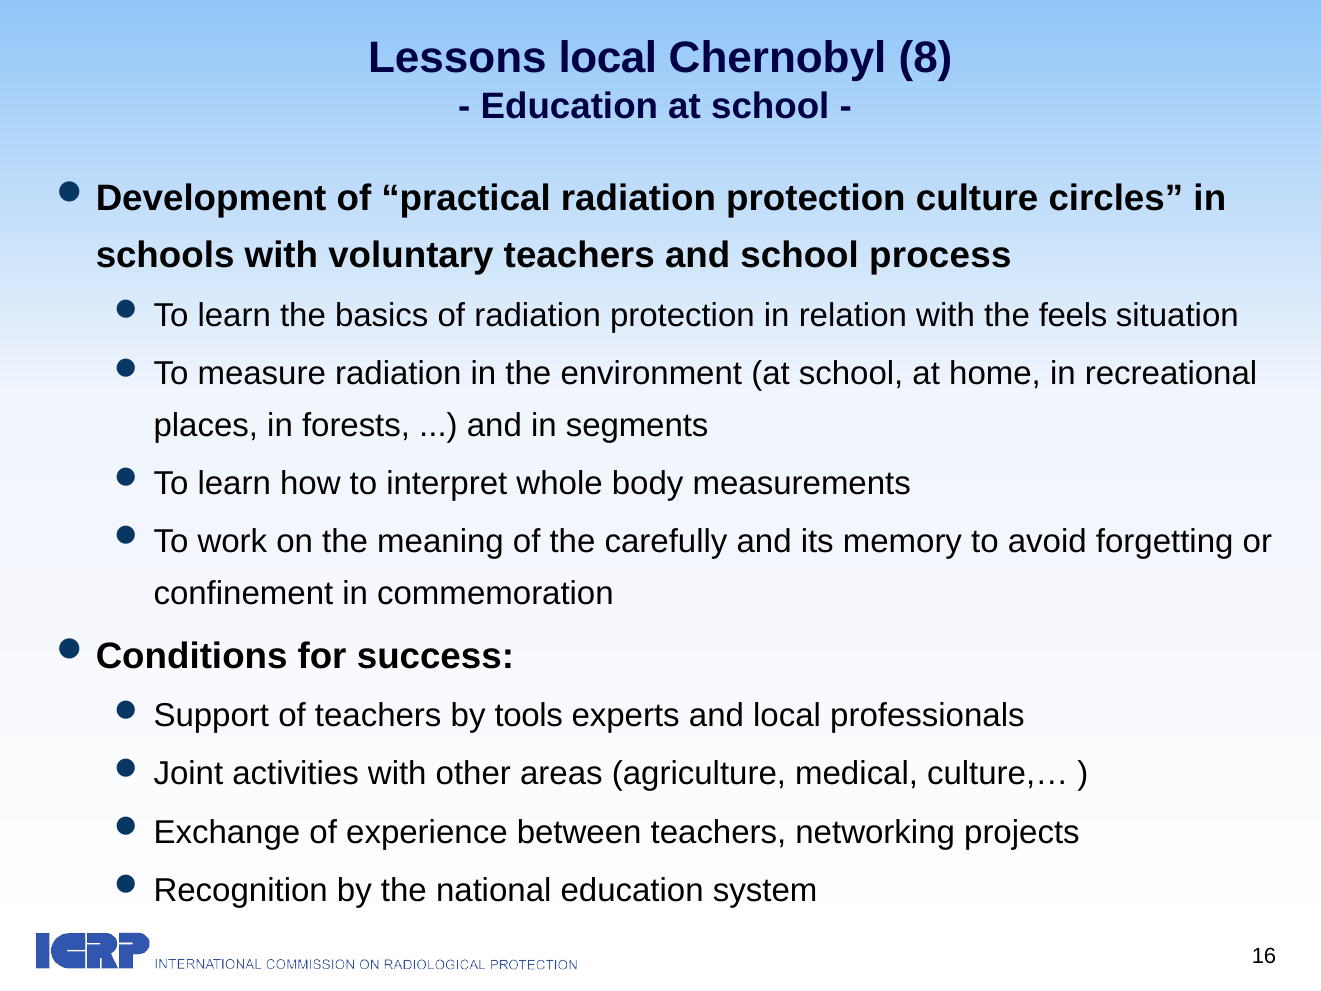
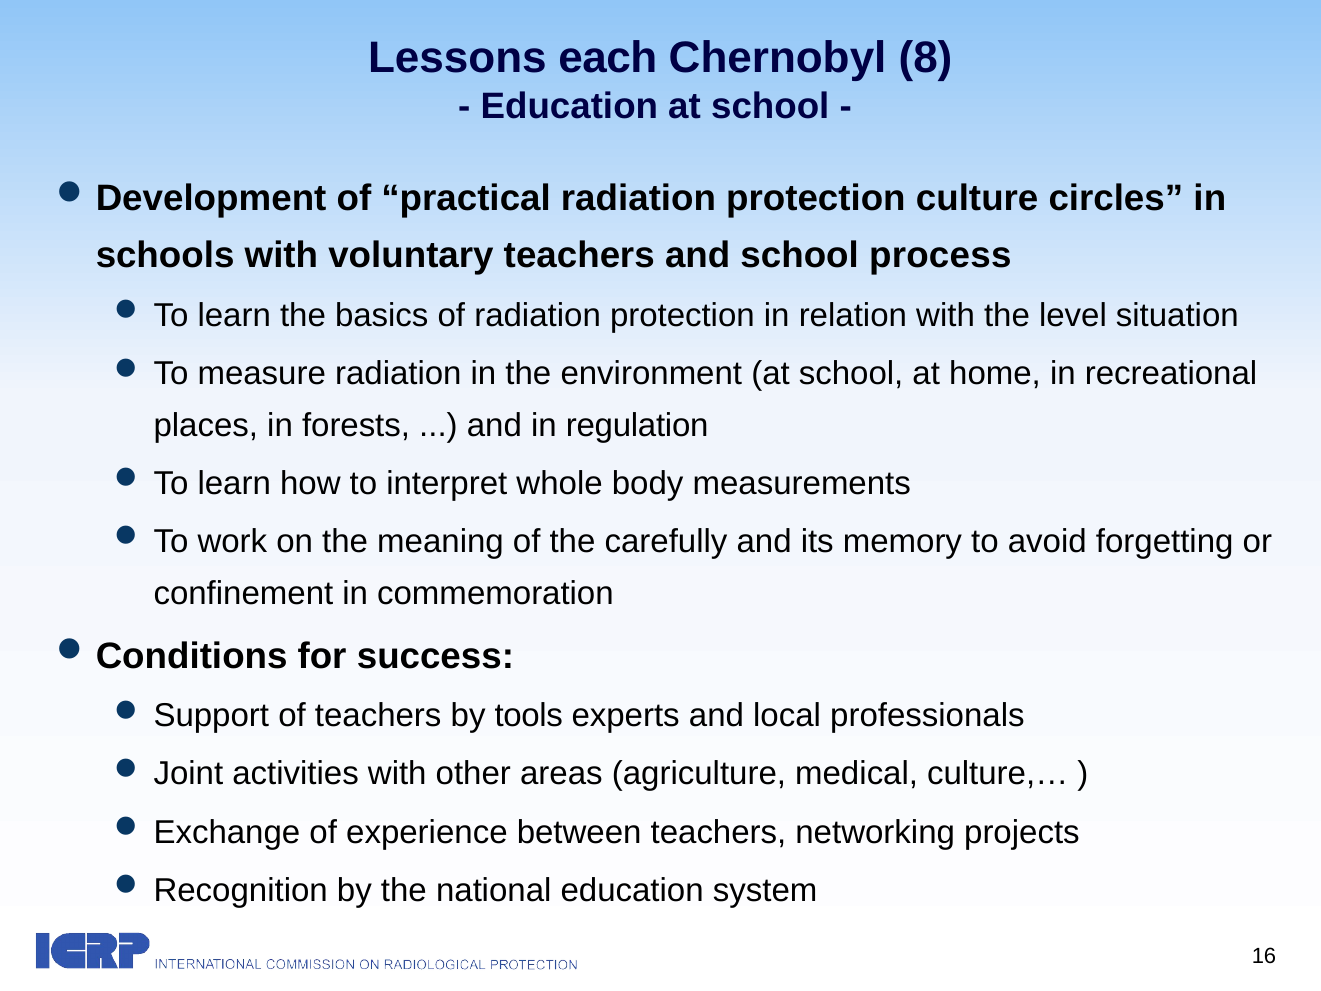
Lessons local: local -> each
feels: feels -> level
segments: segments -> regulation
